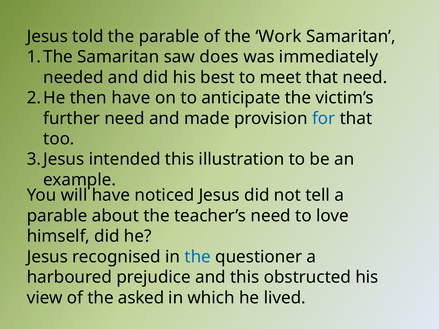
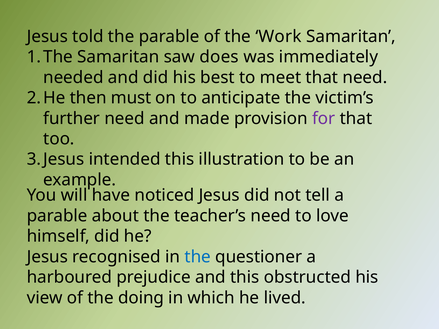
then have: have -> must
for colour: blue -> purple
asked: asked -> doing
